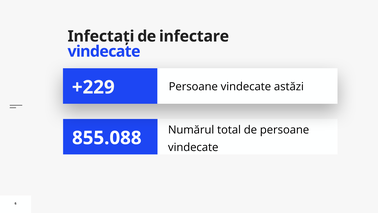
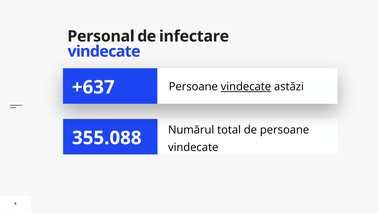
Infectați: Infectați -> Personal
+229: +229 -> +637
vindecate at (246, 87) underline: none -> present
855.088: 855.088 -> 355.088
